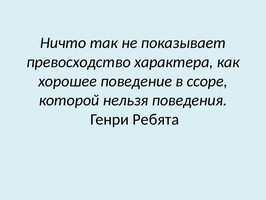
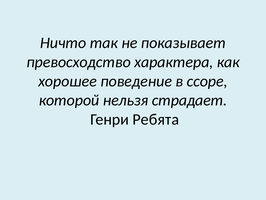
поведения: поведения -> страдает
